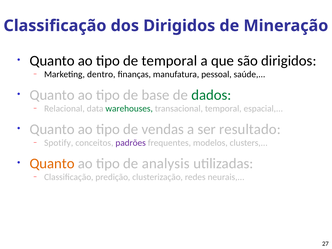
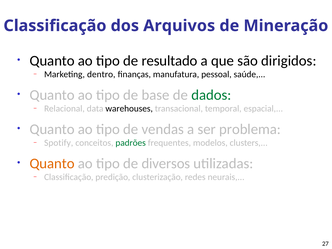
dos Dirigidos: Dirigidos -> Arquivos
de temporal: temporal -> resultado
warehouses colour: green -> black
resultado: resultado -> problema
padrões colour: purple -> green
analysis: analysis -> diversos
